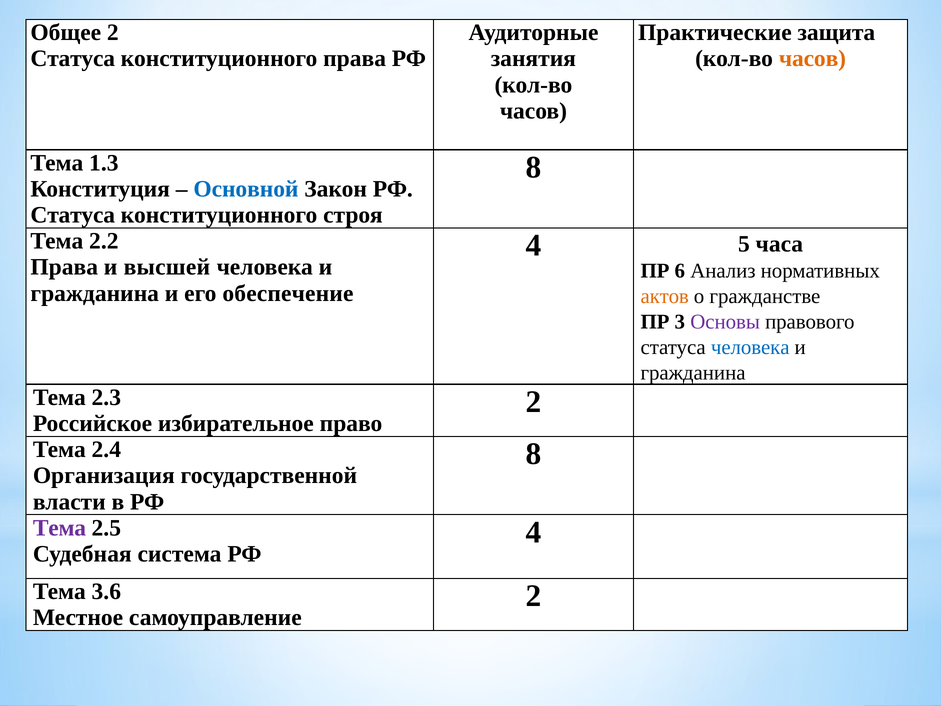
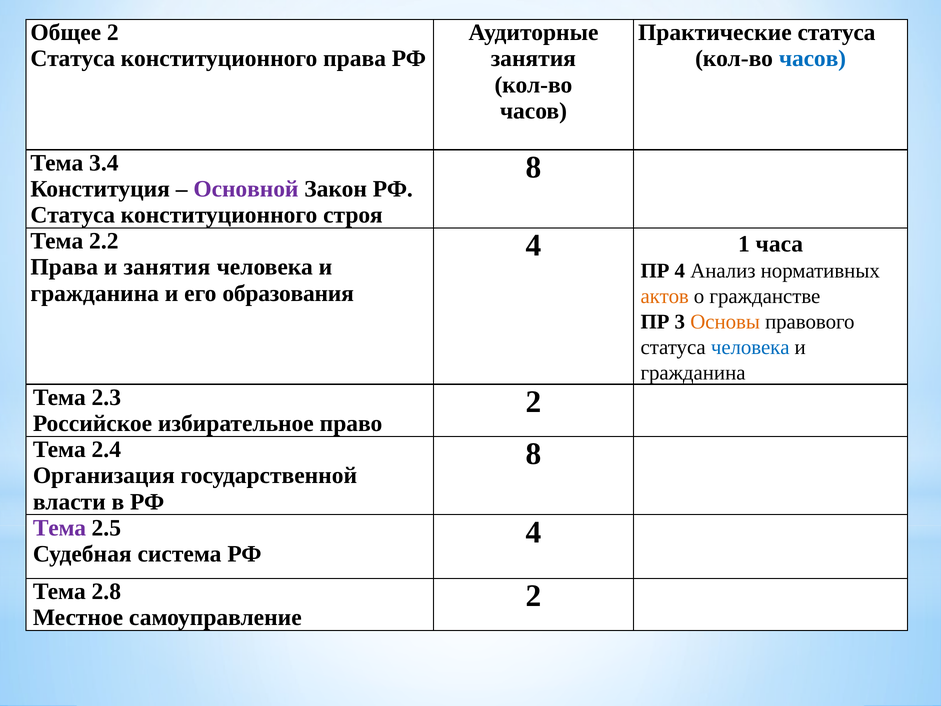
Практические защита: защита -> статуса
часов at (812, 59) colour: orange -> blue
1.3: 1.3 -> 3.4
Основной colour: blue -> purple
5: 5 -> 1
и высшей: высшей -> занятия
ПР 6: 6 -> 4
обеспечение: обеспечение -> образования
Основы colour: purple -> orange
3.6: 3.6 -> 2.8
